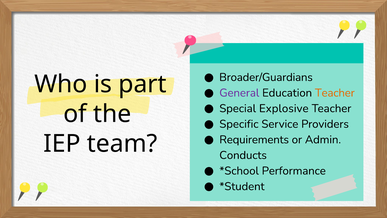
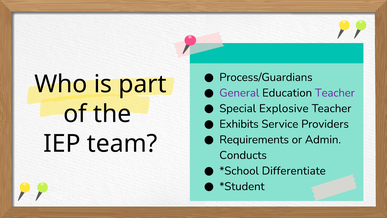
Broader/Guardians: Broader/Guardians -> Process/Guardians
Teacher at (335, 93) colour: orange -> purple
Specific: Specific -> Exhibits
Performance: Performance -> Differentiate
